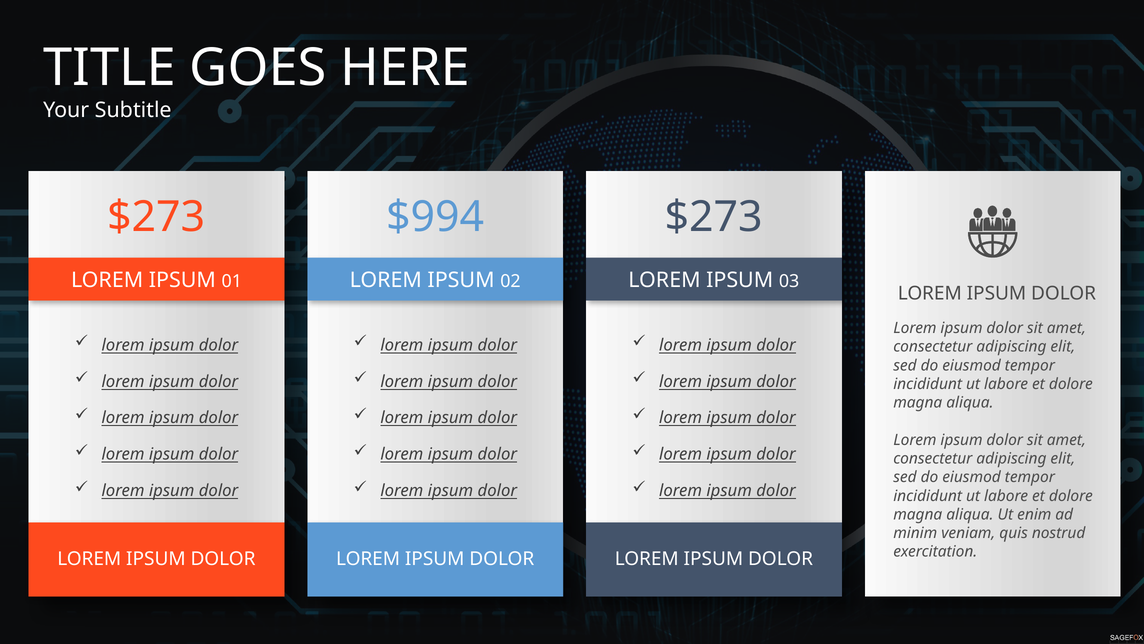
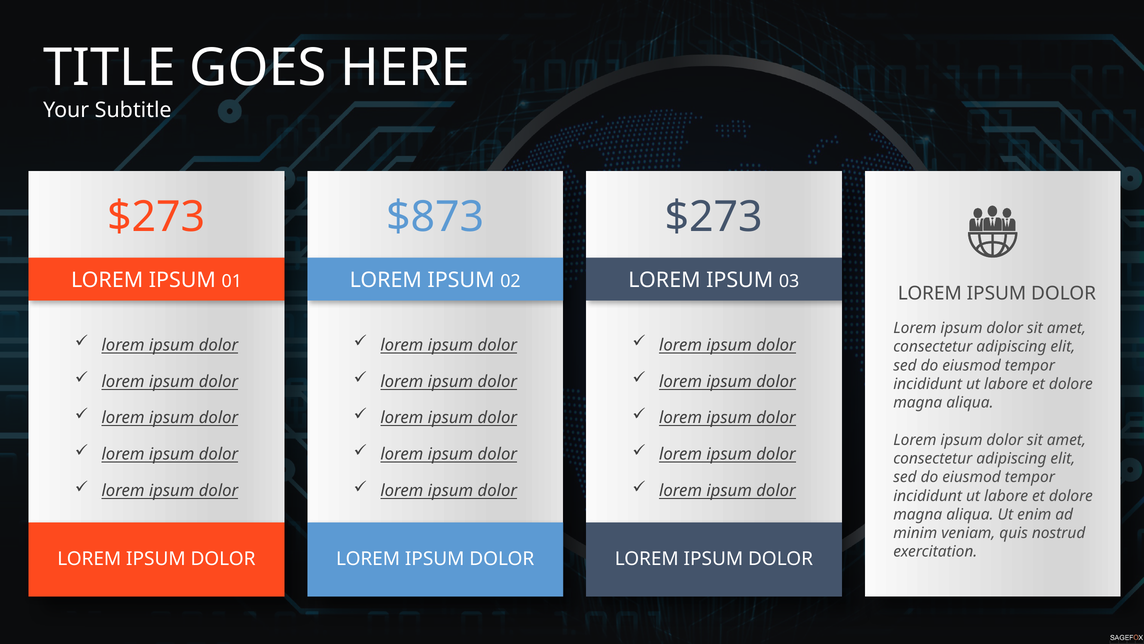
$994: $994 -> $873
